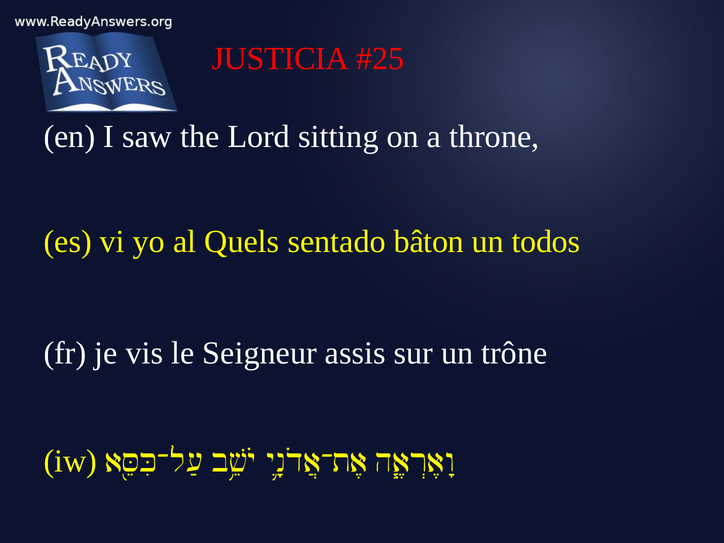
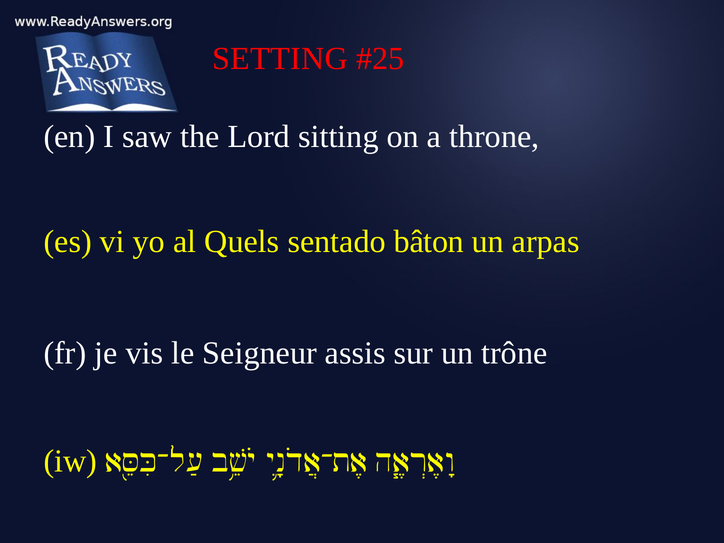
JUSTICIA: JUSTICIA -> SETTING
todos: todos -> arpas
